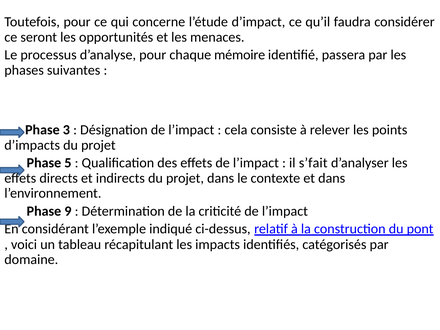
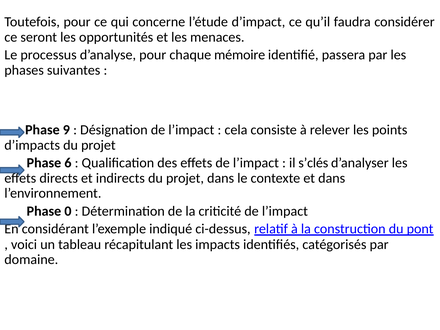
3: 3 -> 9
5: 5 -> 6
s’fait: s’fait -> s’clés
9: 9 -> 0
